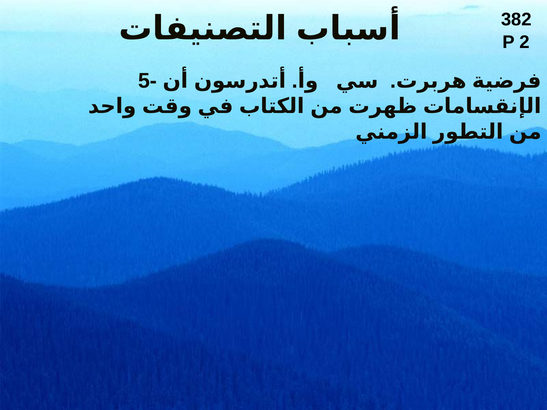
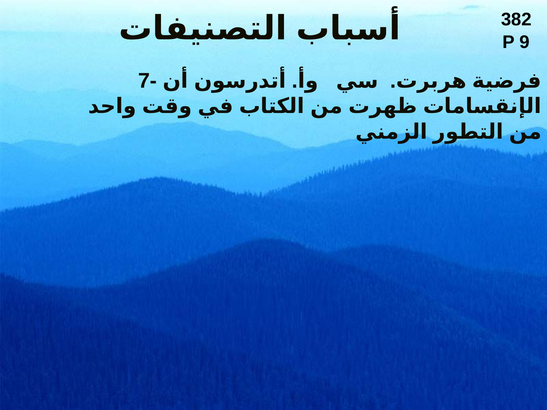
2: 2 -> 9
5-: 5- -> 7-
